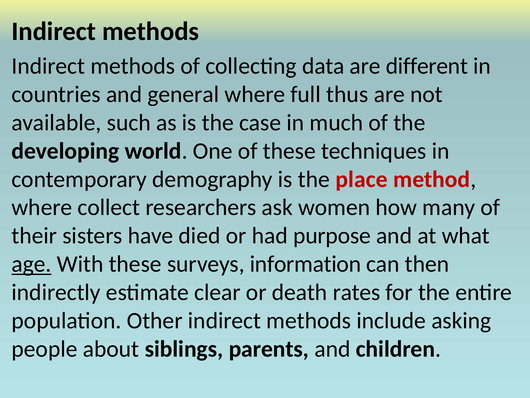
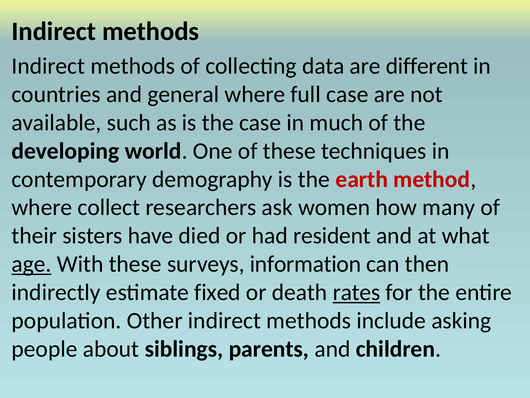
full thus: thus -> case
place: place -> earth
purpose: purpose -> resident
clear: clear -> fixed
rates underline: none -> present
